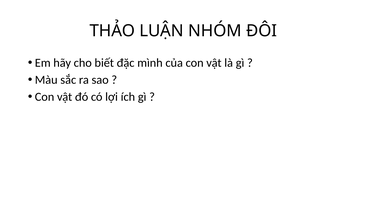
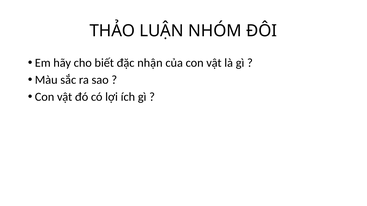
mình: mình -> nhận
